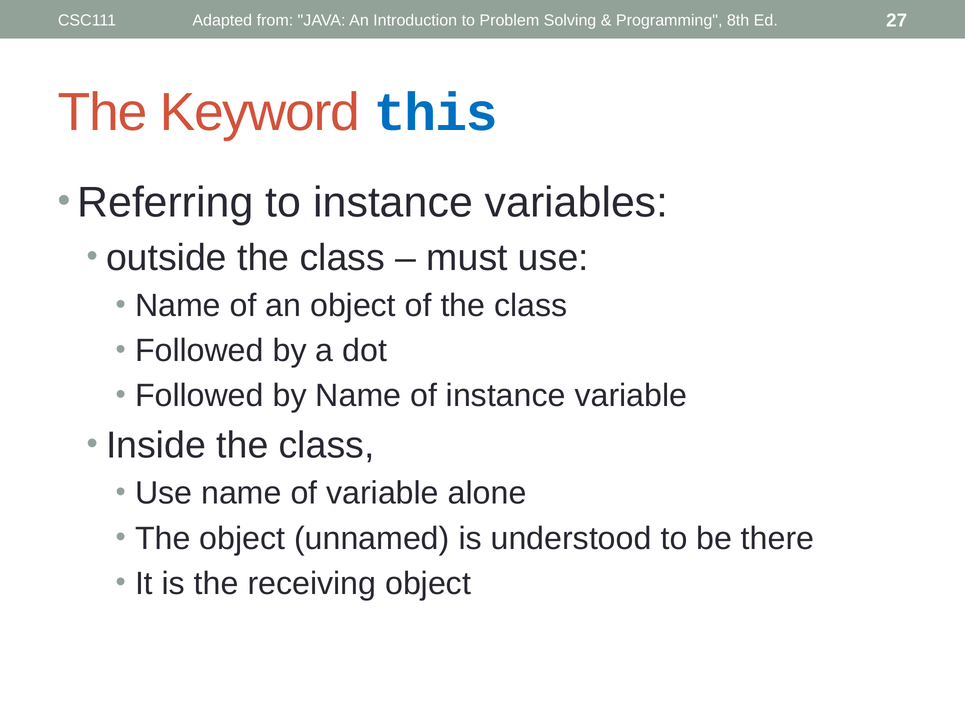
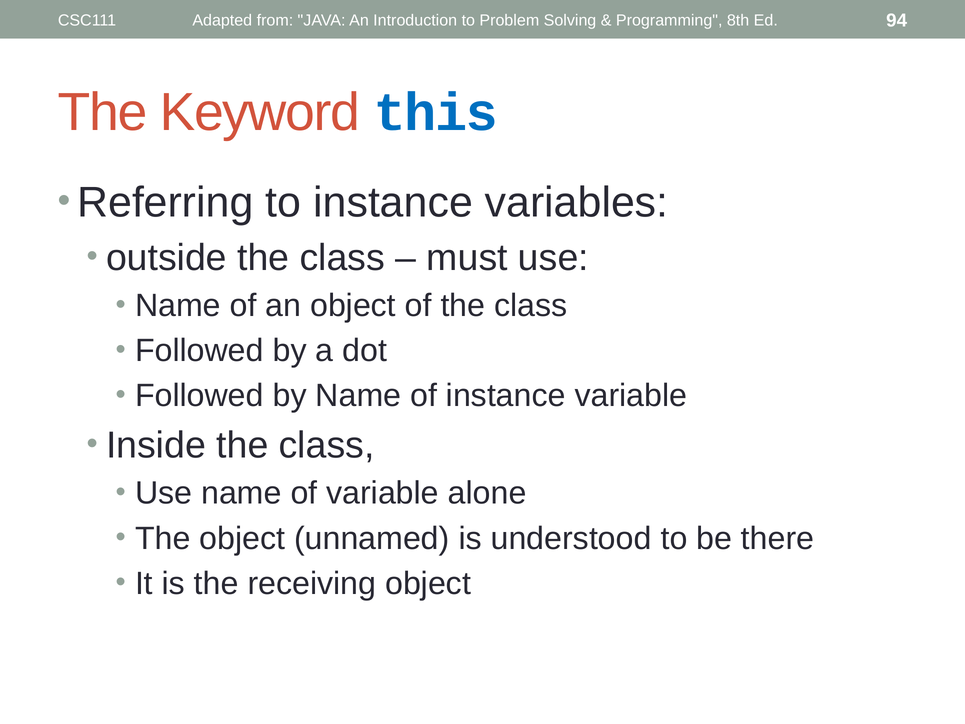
27: 27 -> 94
